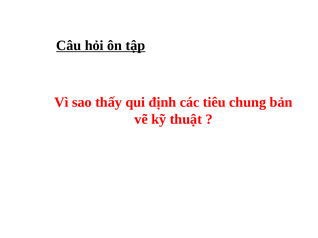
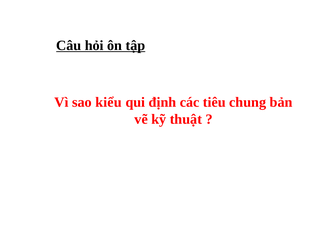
thấy: thấy -> kiểu
